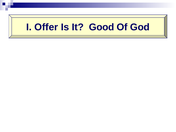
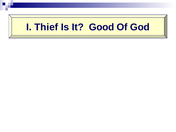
Offer: Offer -> Thief
